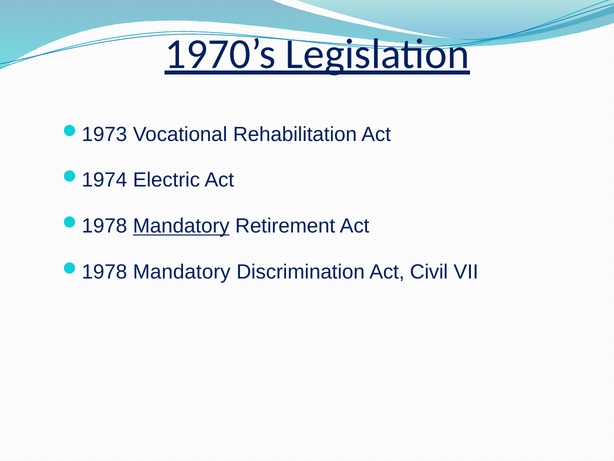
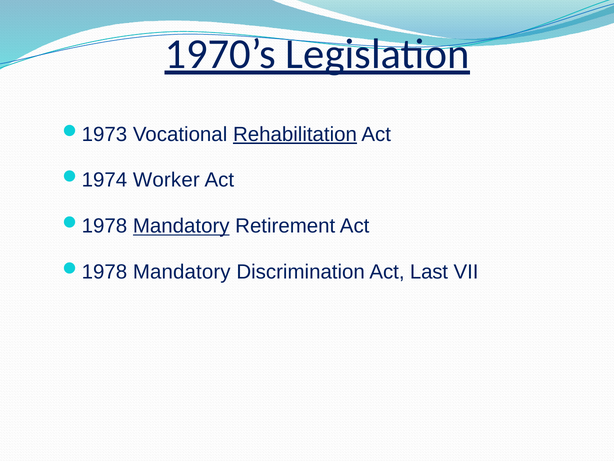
Rehabilitation underline: none -> present
Electric: Electric -> Worker
Civil: Civil -> Last
